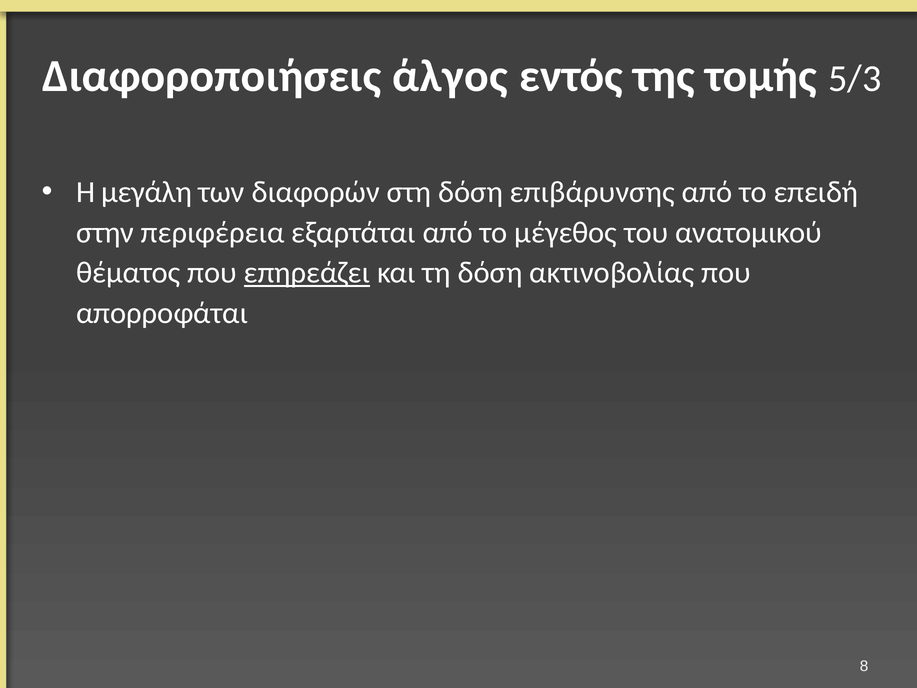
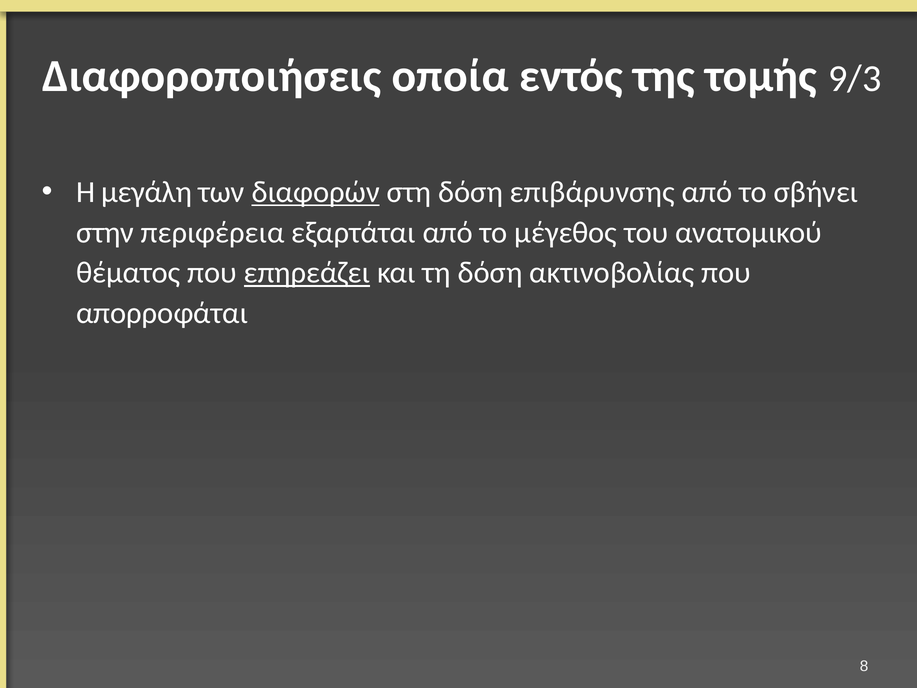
άλγος: άλγος -> οποία
5/3: 5/3 -> 9/3
διαφορών underline: none -> present
επειδή: επειδή -> σβήνει
